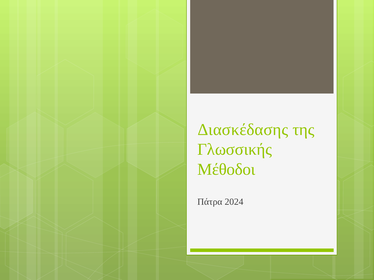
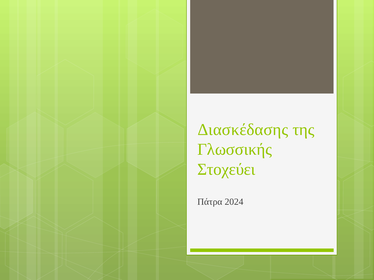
Μέθοδοι: Μέθοδοι -> Στοχεύει
